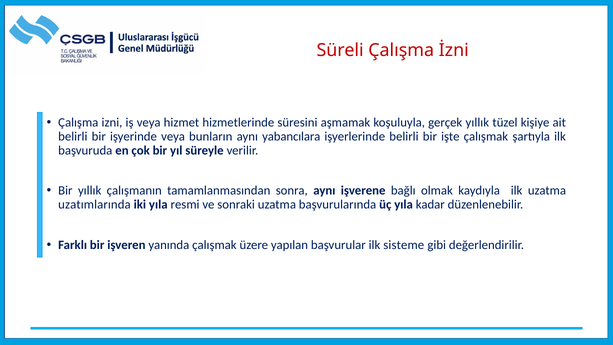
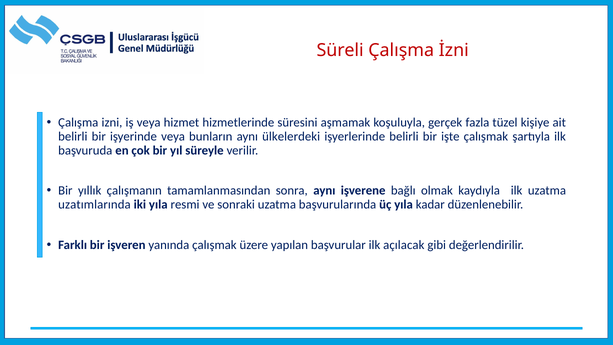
gerçek yıllık: yıllık -> fazla
yabancılara: yabancılara -> ülkelerdeki
sisteme: sisteme -> açılacak
